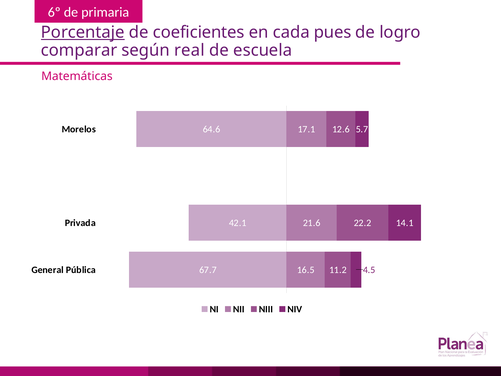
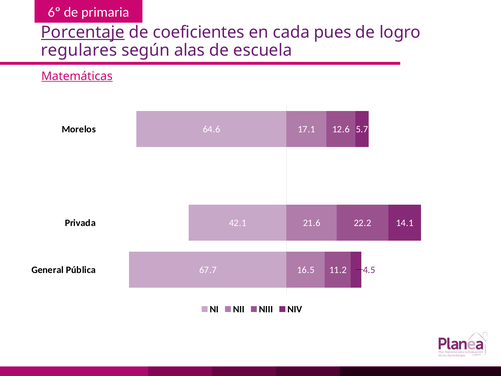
comparar: comparar -> regulares
real: real -> alas
Matemáticas underline: none -> present
